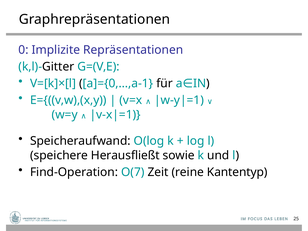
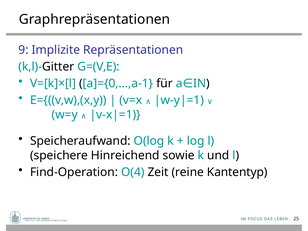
0: 0 -> 9
Herausfließt: Herausfließt -> Hinreichend
O(7: O(7 -> O(4
